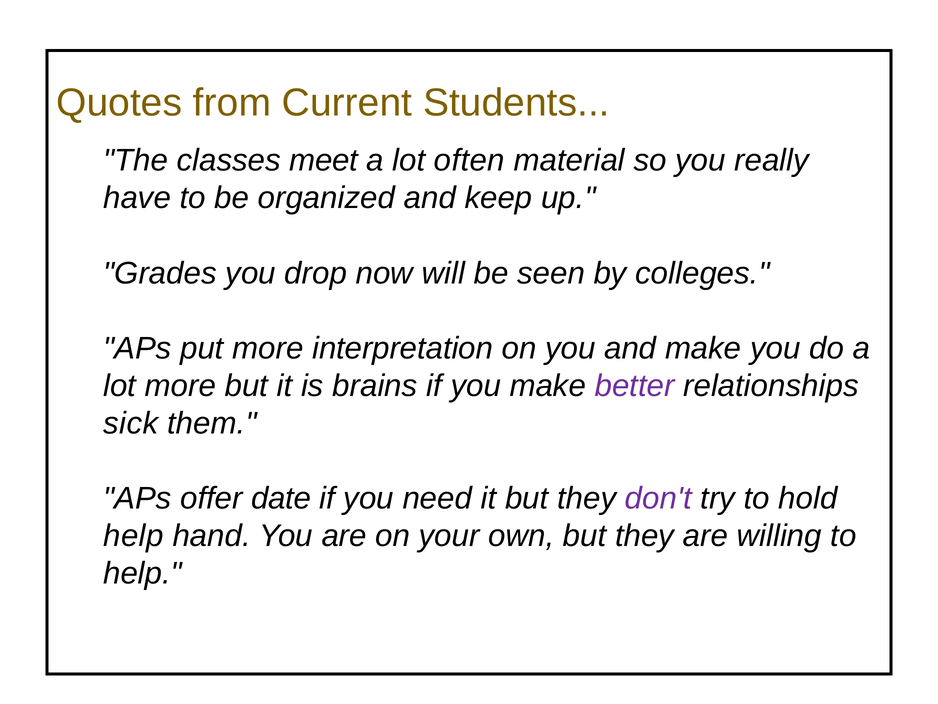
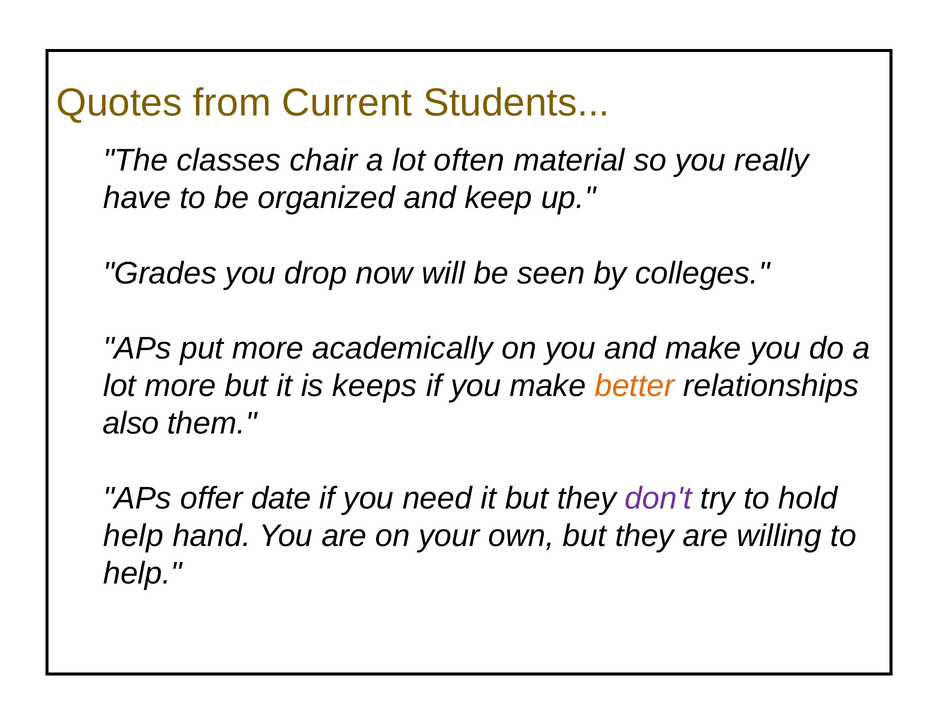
meet: meet -> chair
interpretation: interpretation -> academically
brains: brains -> keeps
better colour: purple -> orange
sick: sick -> also
